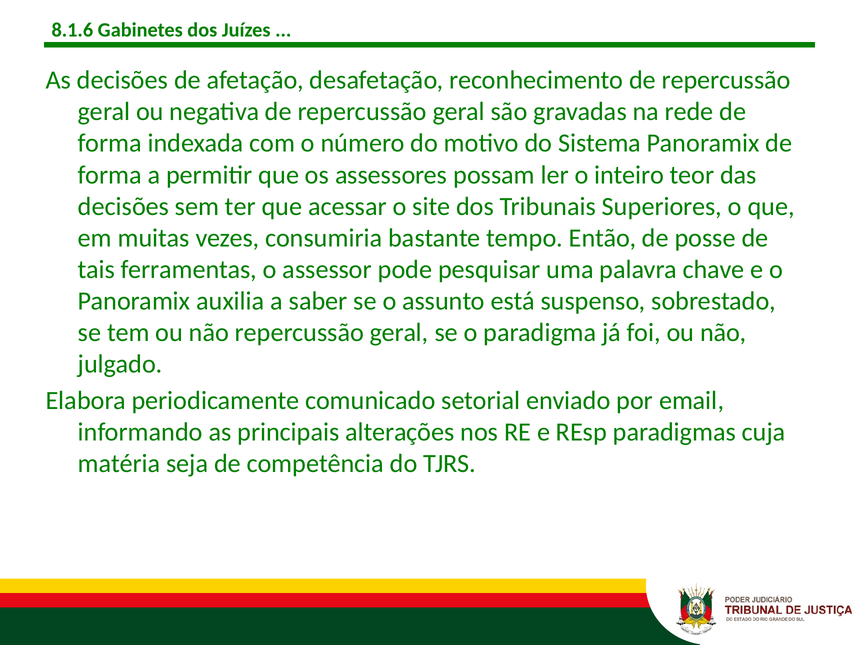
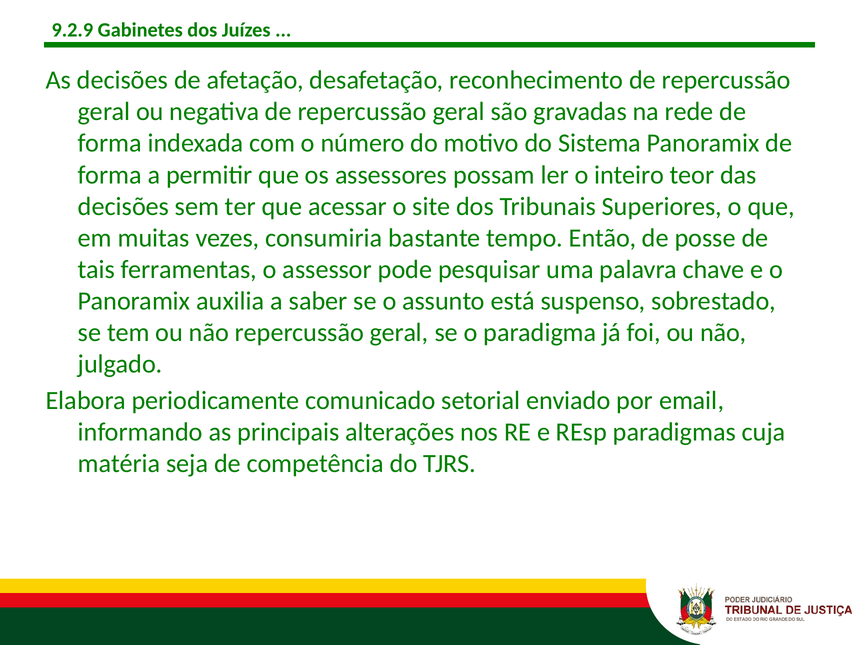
8.1.6: 8.1.6 -> 9.2.9
